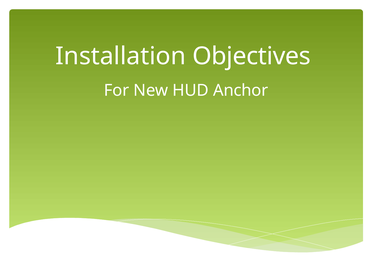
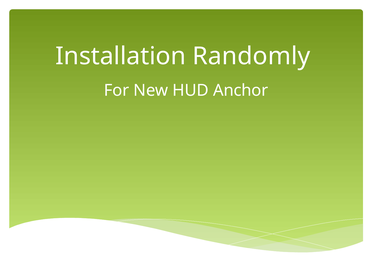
Objectives: Objectives -> Randomly
